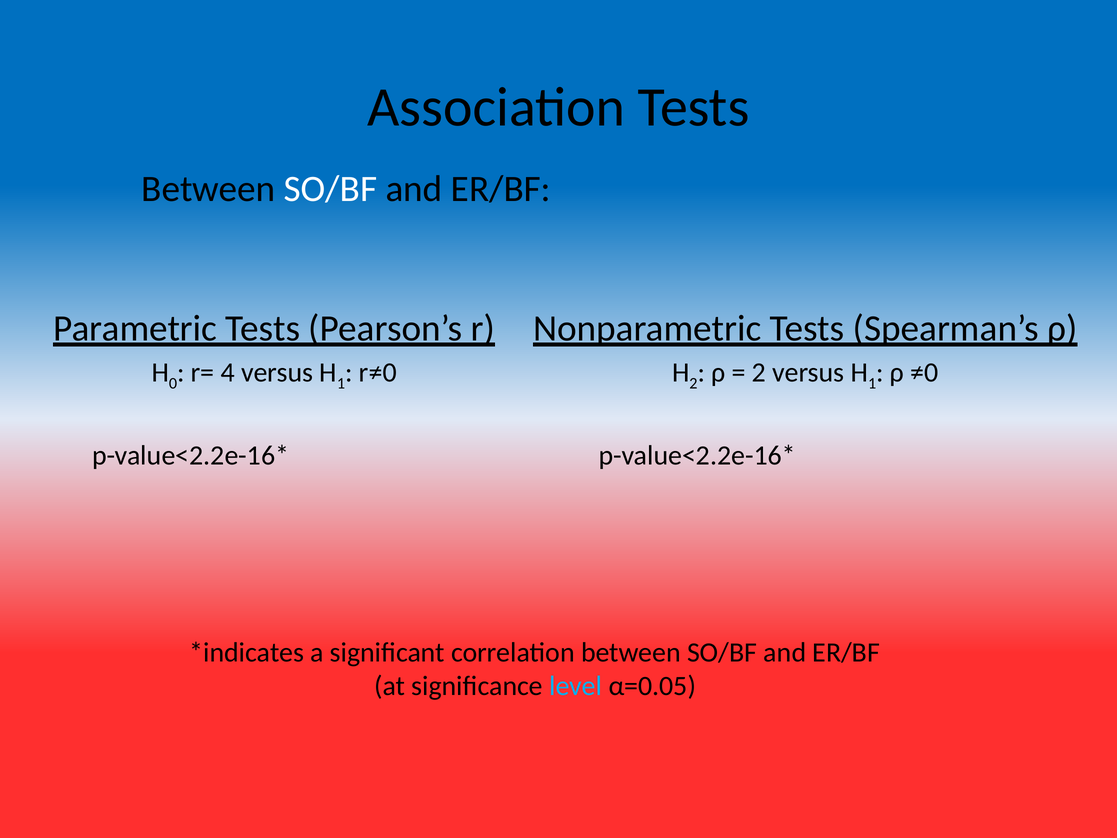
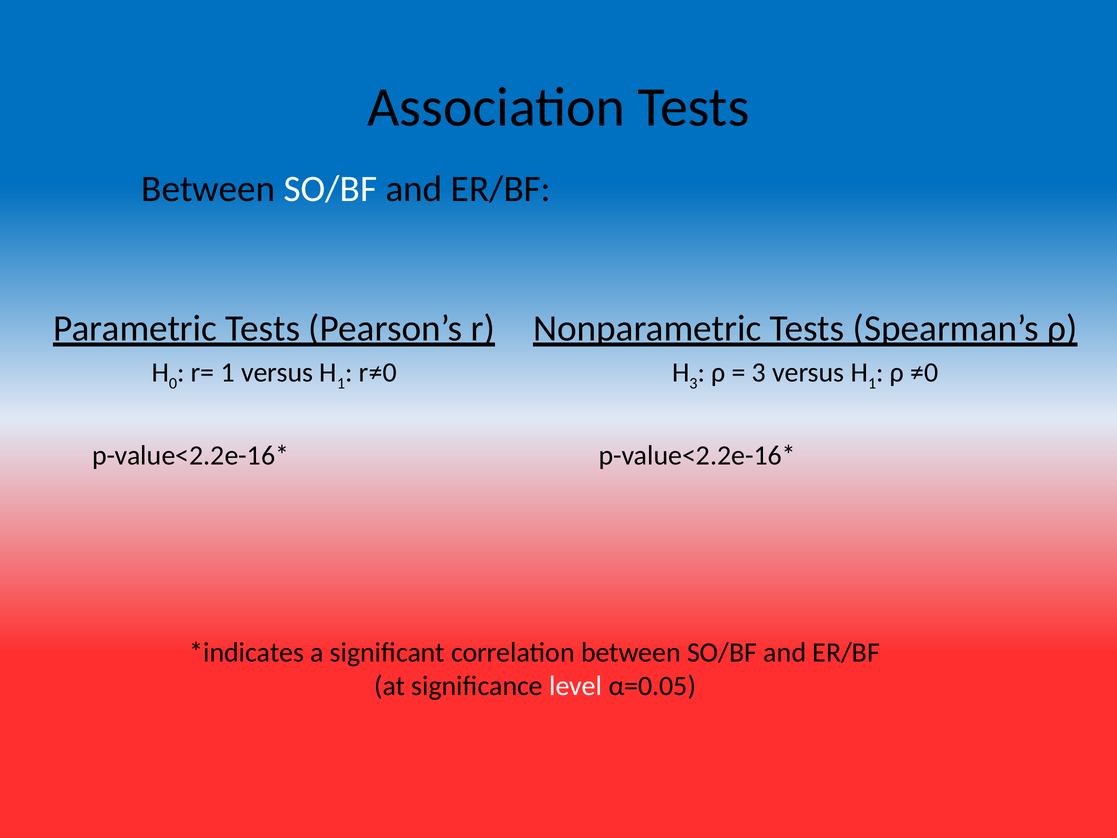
r= 4: 4 -> 1
2 at (693, 383): 2 -> 3
2 at (759, 372): 2 -> 3
level colour: light blue -> white
